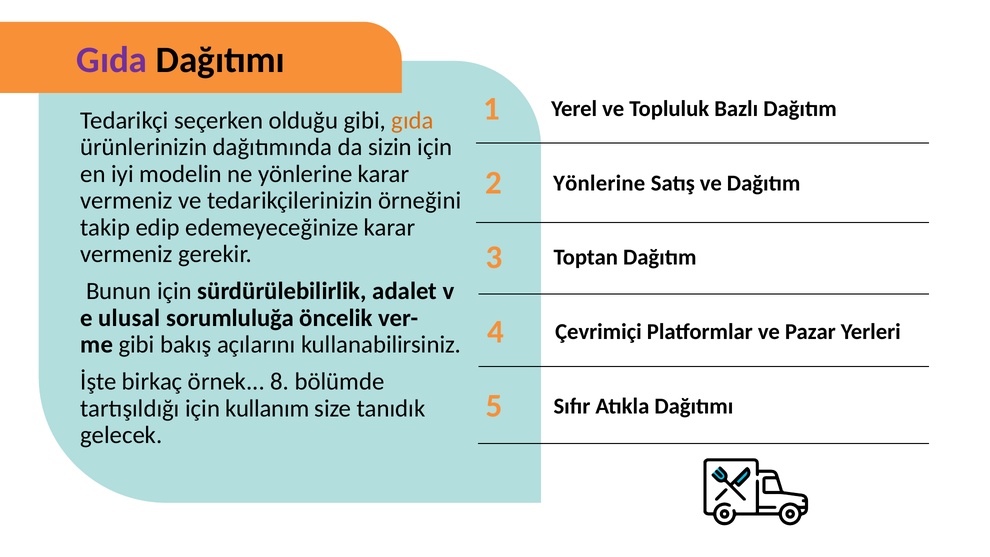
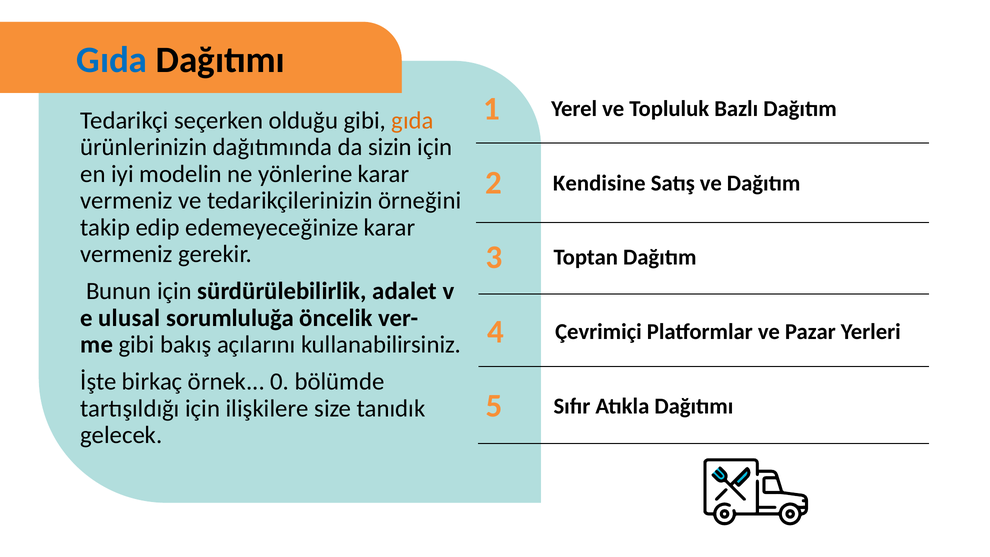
Gıda at (112, 60) colour: purple -> blue
2 Yönlerine: Yönlerine -> Kendisine
8: 8 -> 0
kullanım: kullanım -> ilişkilere
